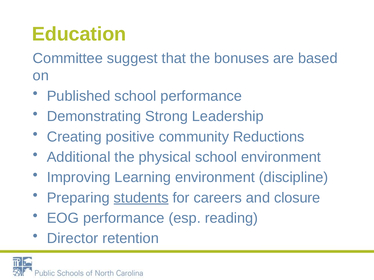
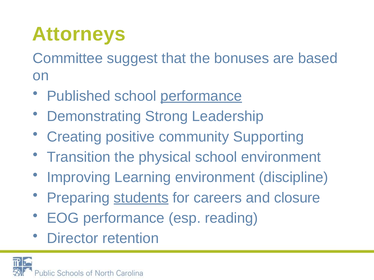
Education: Education -> Attorneys
performance at (201, 96) underline: none -> present
Reductions: Reductions -> Supporting
Additional: Additional -> Transition
